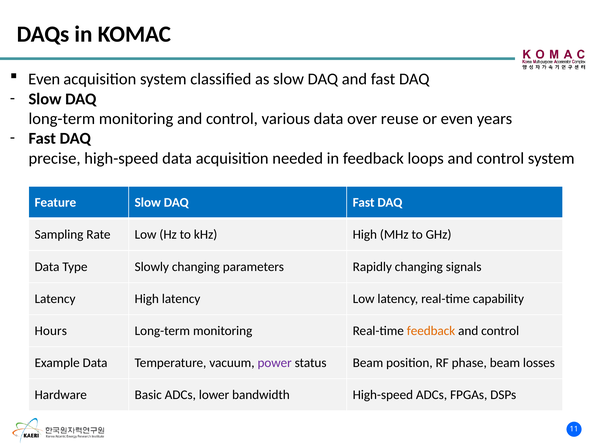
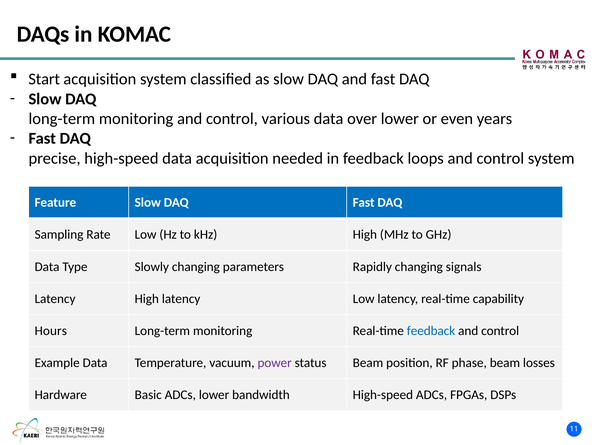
Even at (44, 79): Even -> Start
over reuse: reuse -> lower
feedback at (431, 331) colour: orange -> blue
